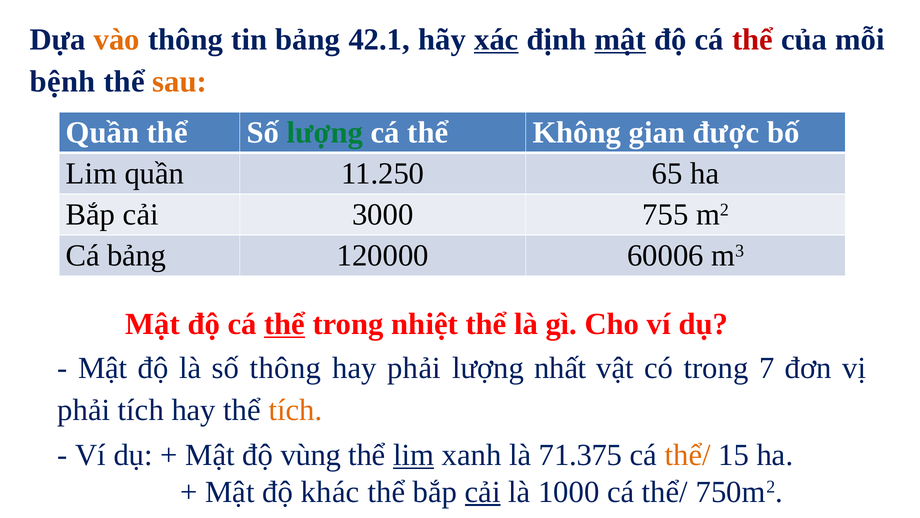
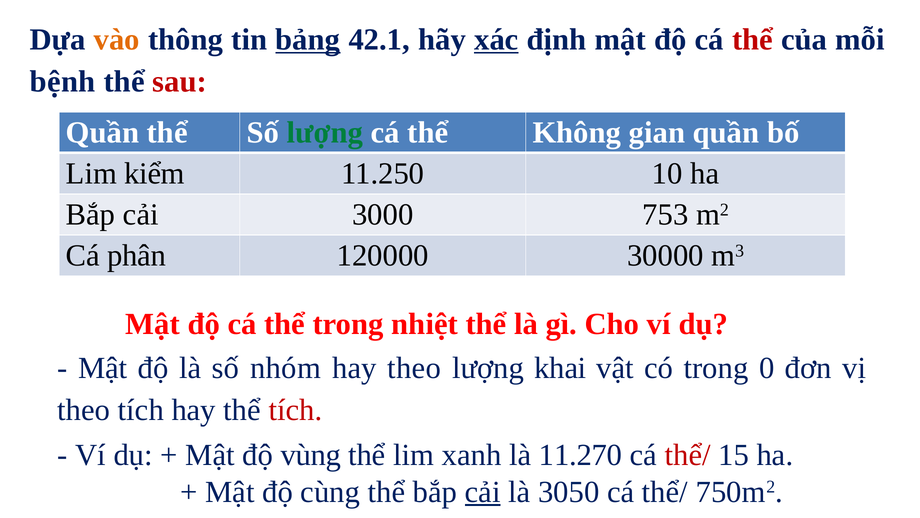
bảng at (308, 40) underline: none -> present
mật at (620, 40) underline: present -> none
sau colour: orange -> red
gian được: được -> quần
Lim quần: quần -> kiểm
65: 65 -> 10
755: 755 -> 753
Cá bảng: bảng -> phân
60006: 60006 -> 30000
thể at (285, 324) underline: present -> none
số thông: thông -> nhóm
hay phải: phải -> theo
nhất: nhất -> khai
7: 7 -> 0
phải at (84, 410): phải -> theo
tích at (295, 410) colour: orange -> red
lim at (414, 455) underline: present -> none
71.375: 71.375 -> 11.270
thể/ at (688, 455) colour: orange -> red
khác: khác -> cùng
1000: 1000 -> 3050
